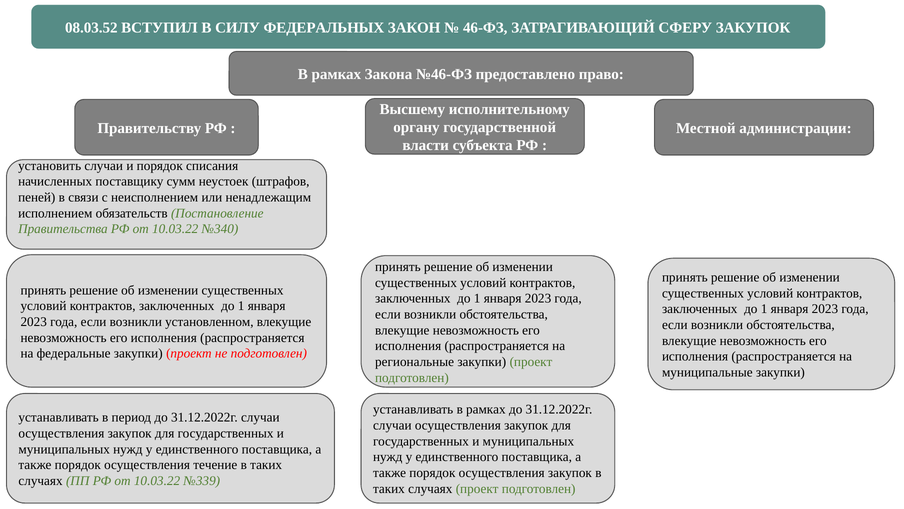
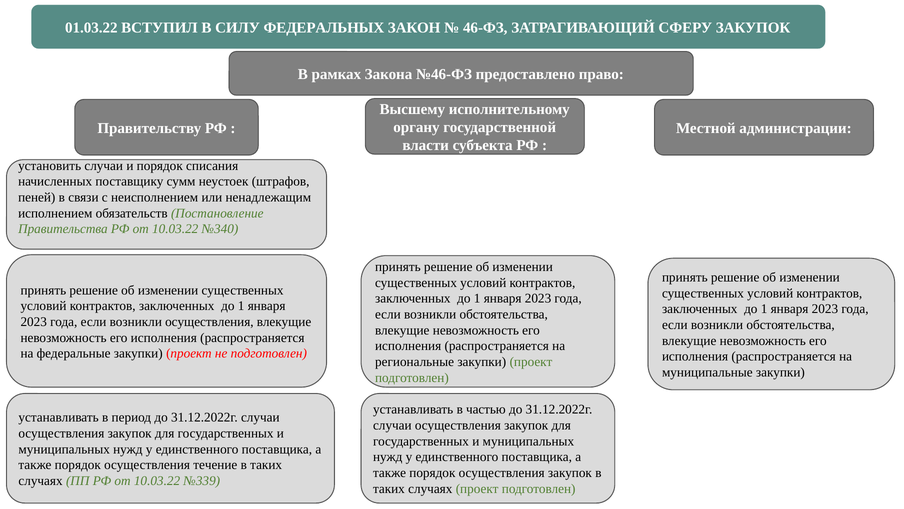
08.03.52: 08.03.52 -> 01.03.22
возникли установленном: установленном -> осуществления
устанавливать в рамках: рамках -> частью
